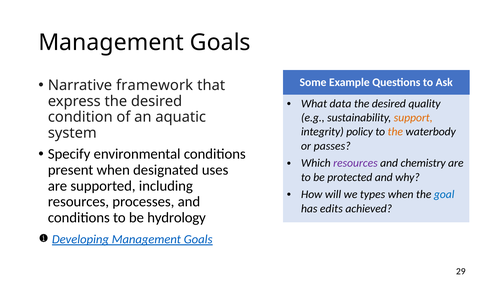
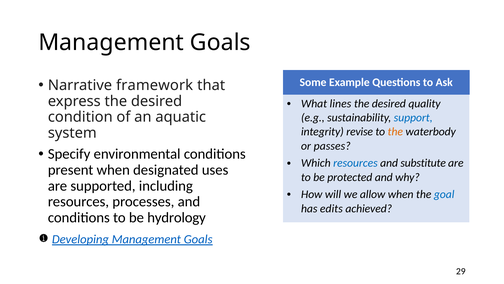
data: data -> lines
support colour: orange -> blue
policy: policy -> revise
resources at (355, 163) colour: purple -> blue
chemistry: chemistry -> substitute
types: types -> allow
